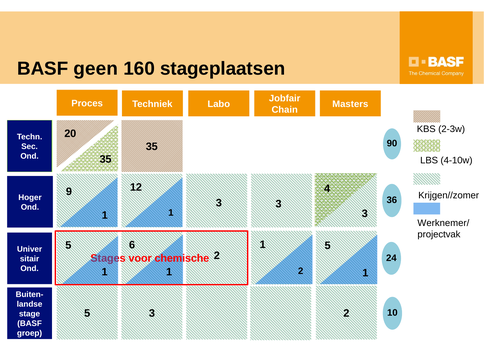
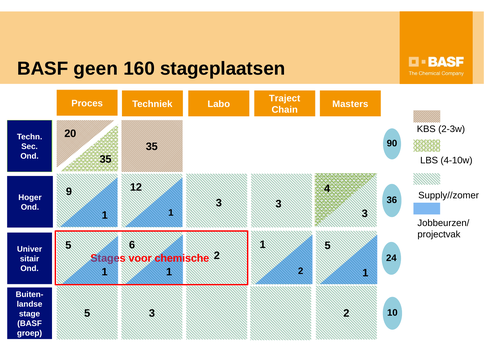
Jobfair: Jobfair -> Traject
Krijgen//zomer: Krijgen//zomer -> Supply//zomer
Werknemer/: Werknemer/ -> Jobbeurzen/
